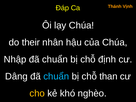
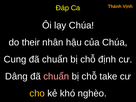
Nhập: Nhập -> Cung
chuẩn at (56, 76) colour: light blue -> pink
than: than -> take
